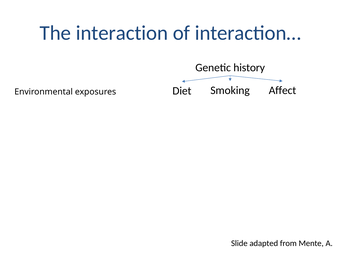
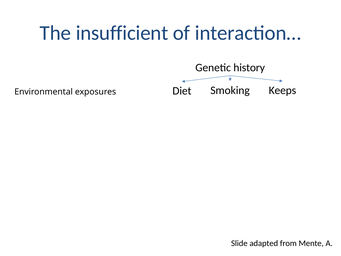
interaction: interaction -> insufficient
Affect: Affect -> Keeps
